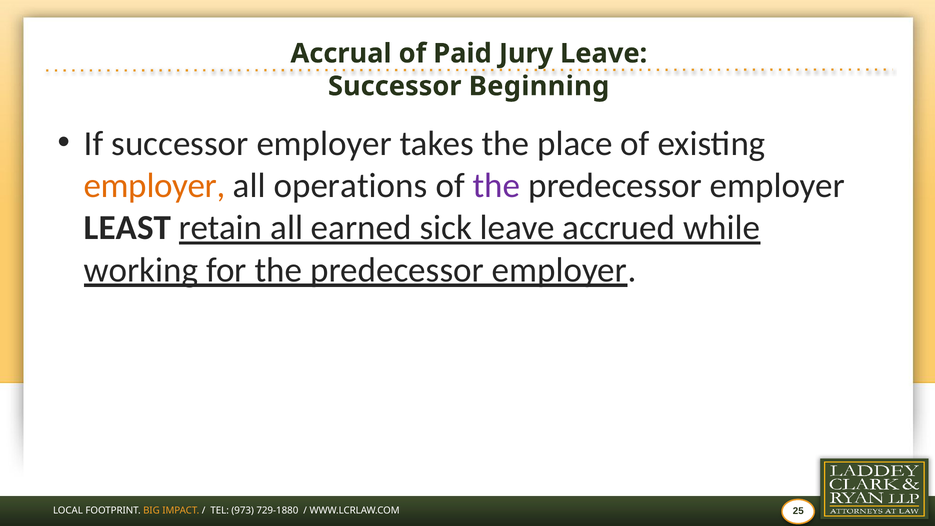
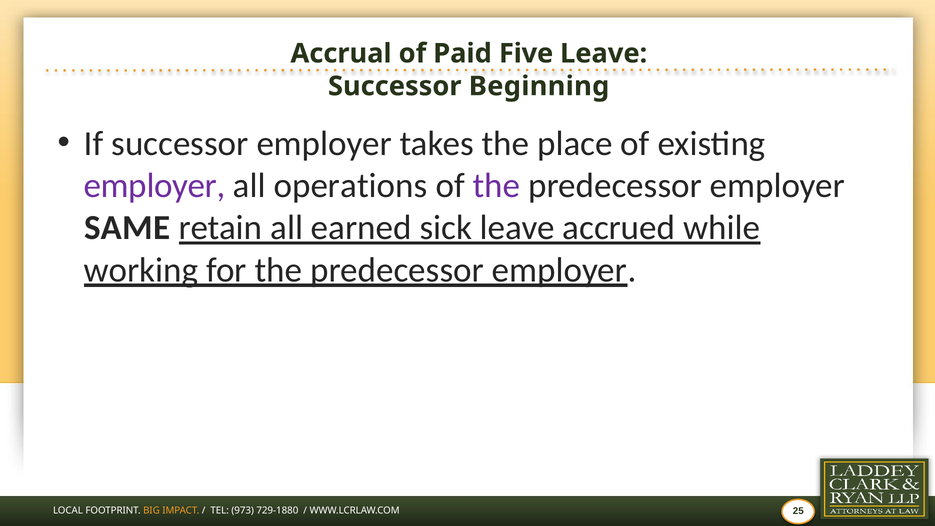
Jury: Jury -> Five
employer at (155, 186) colour: orange -> purple
LEAST: LEAST -> SAME
